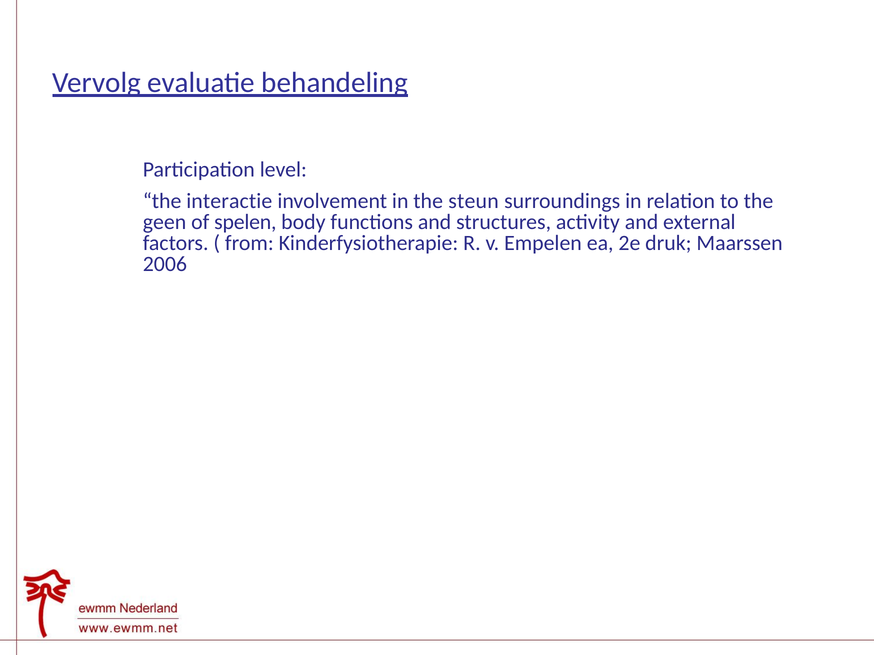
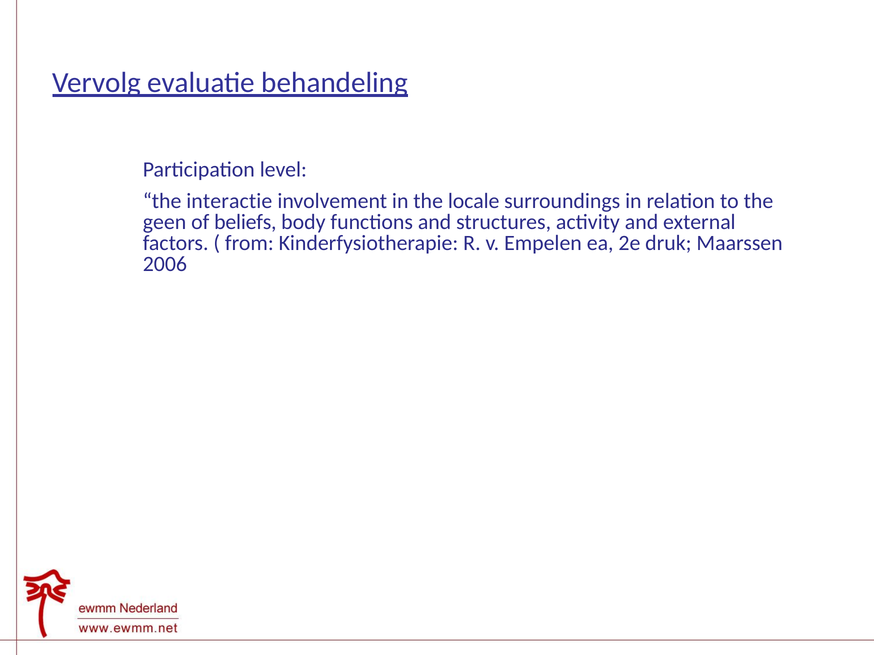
steun: steun -> locale
spelen: spelen -> beliefs
